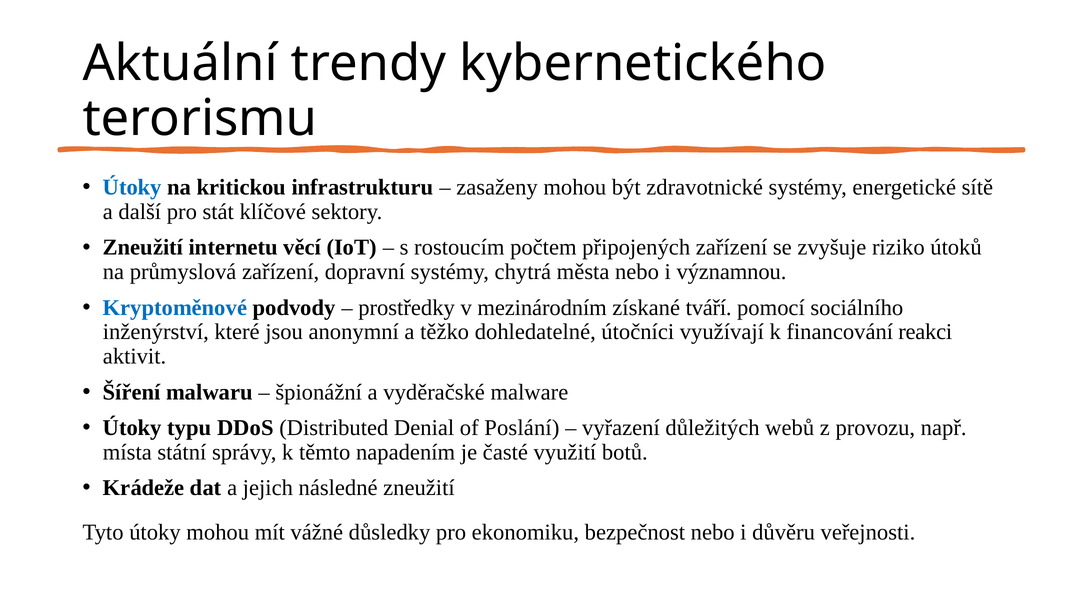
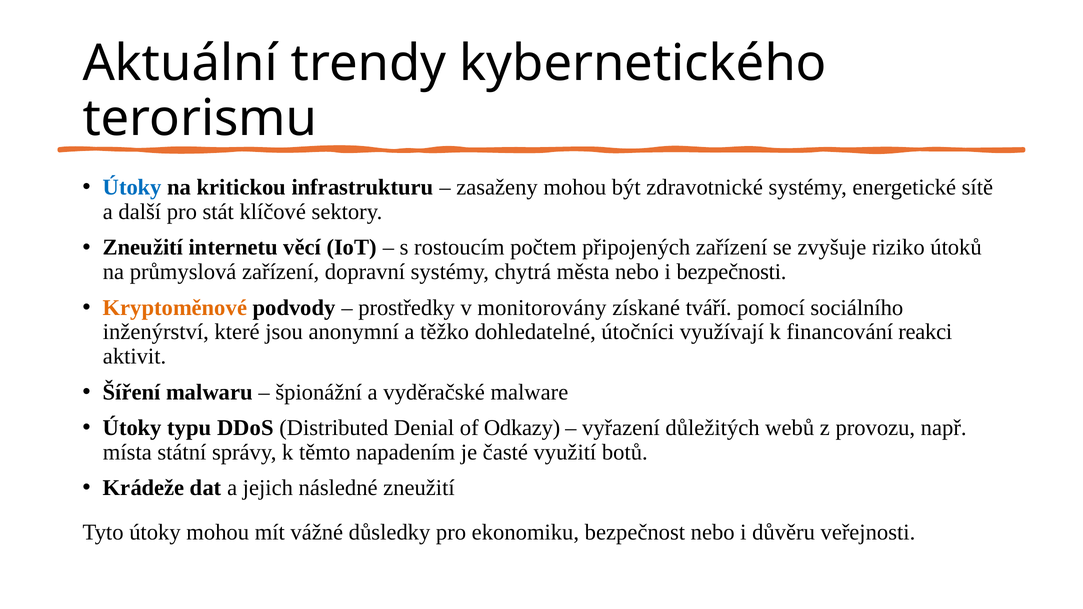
významnou: významnou -> bezpečnosti
Kryptoměnové colour: blue -> orange
mezinárodním: mezinárodním -> monitorovány
Poslání: Poslání -> Odkazy
